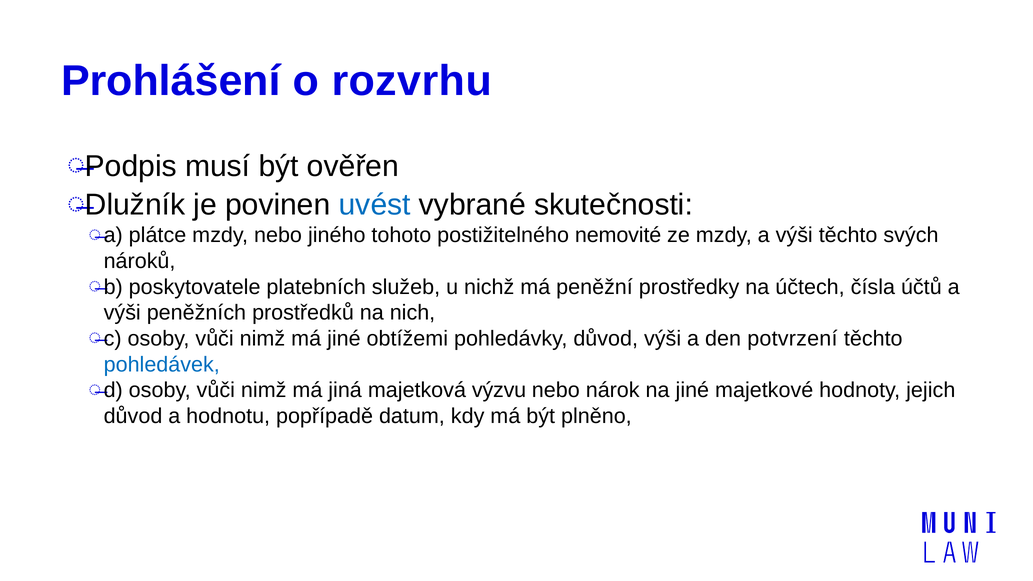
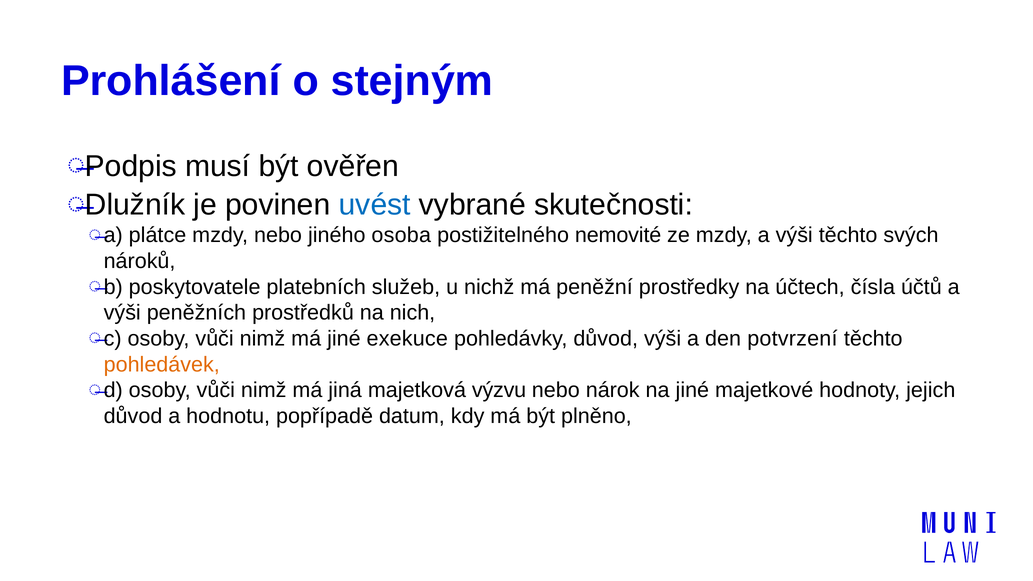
rozvrhu: rozvrhu -> stejným
tohoto: tohoto -> osoba
obtížemi: obtížemi -> exekuce
pohledávek colour: blue -> orange
